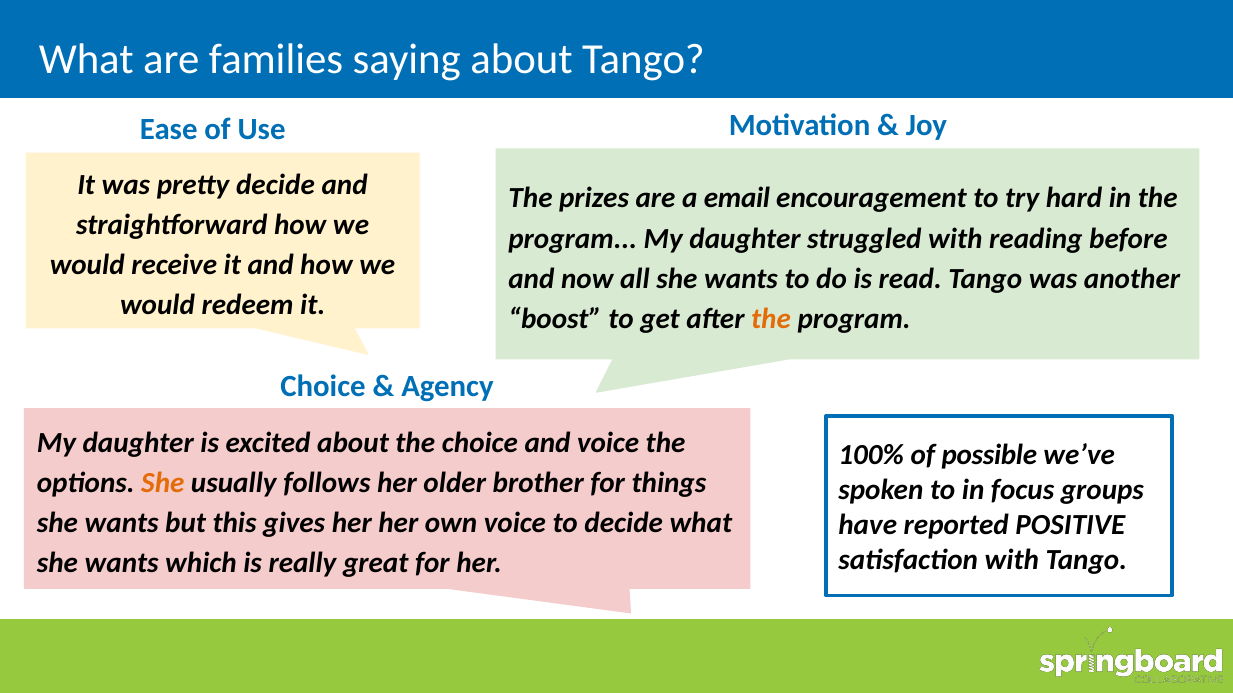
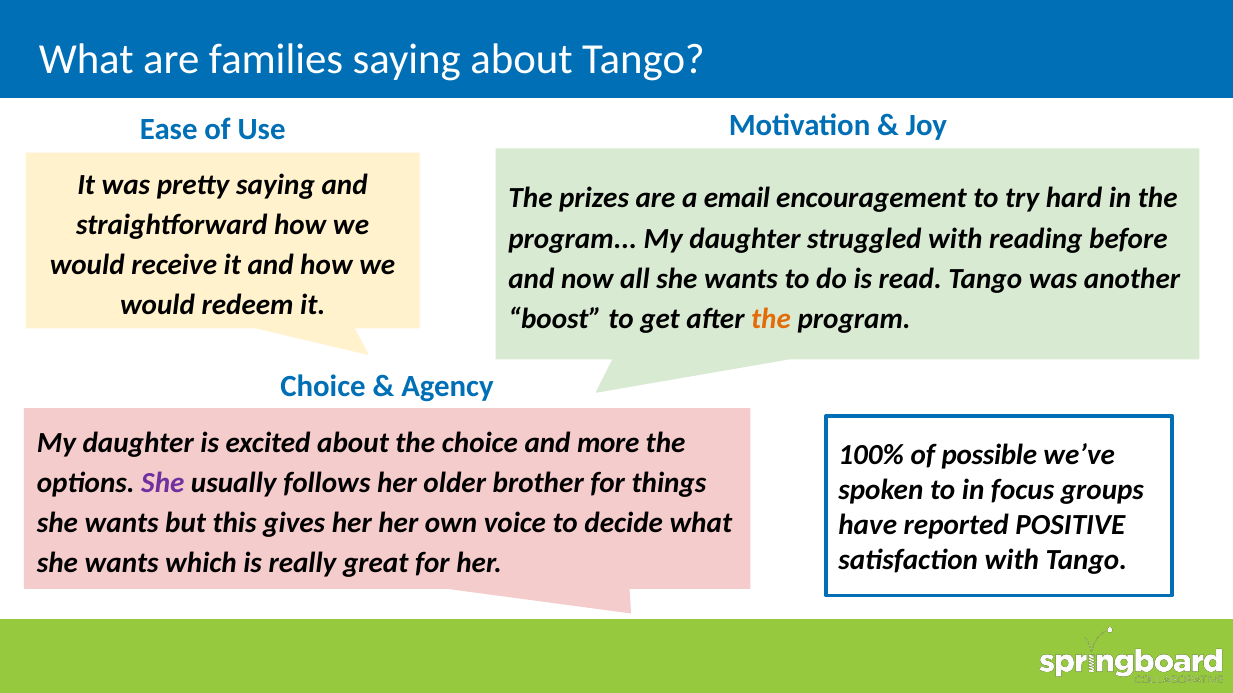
pretty decide: decide -> saying
and voice: voice -> more
She at (163, 483) colour: orange -> purple
